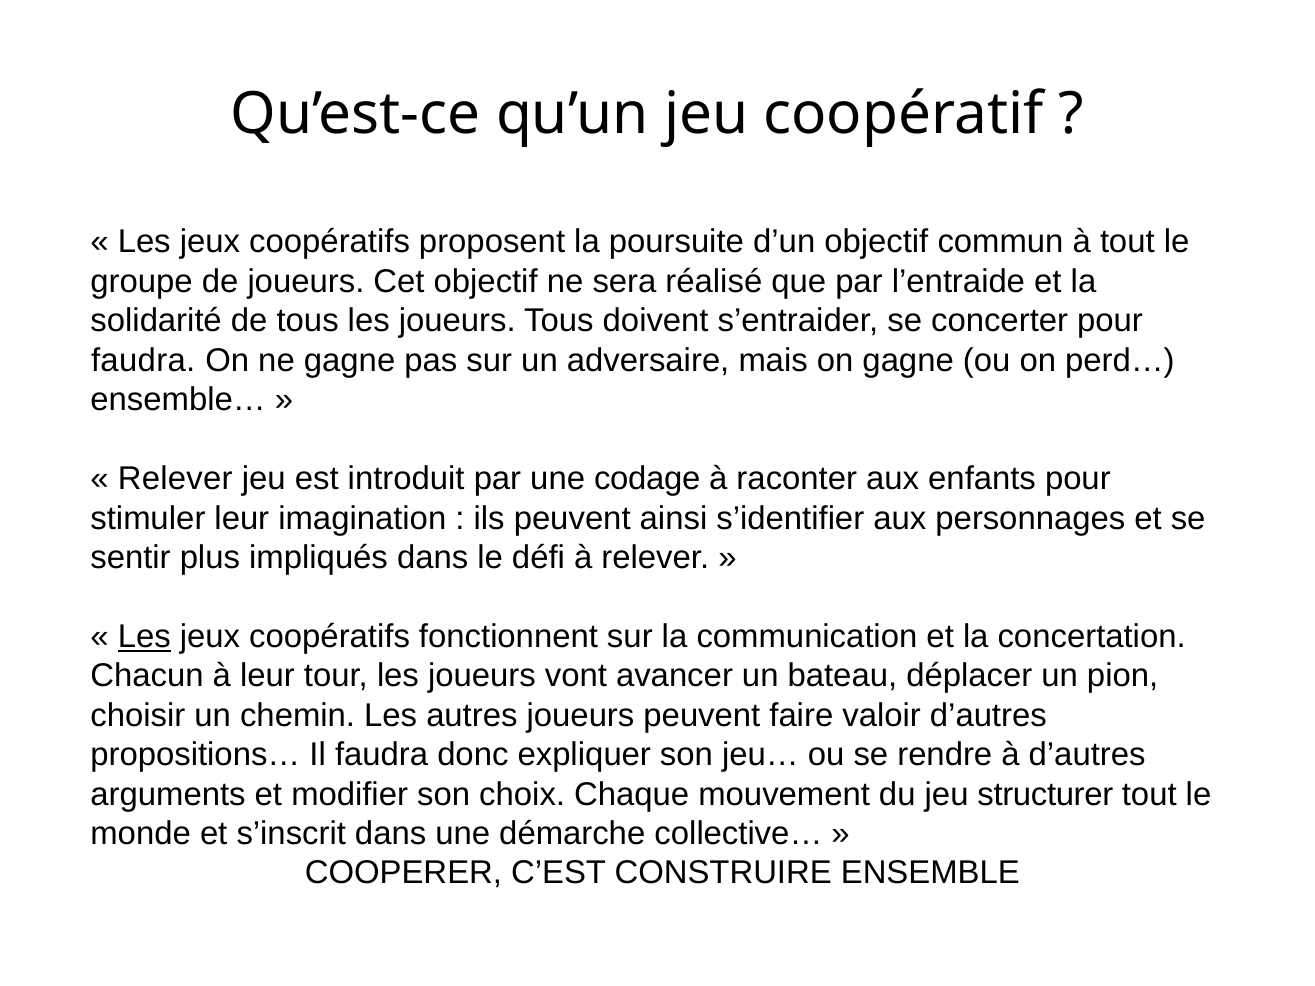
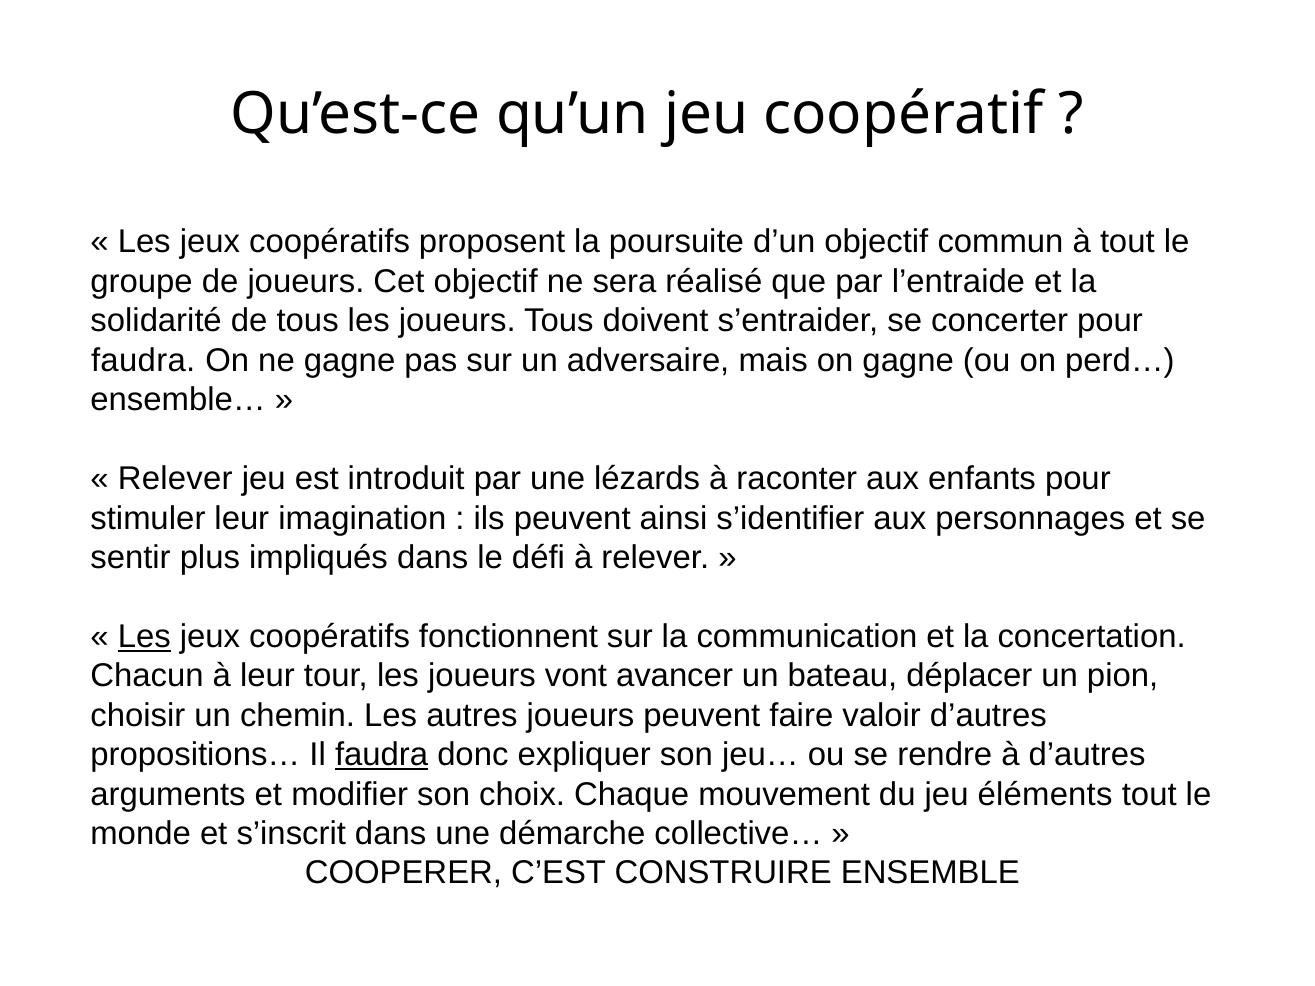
codage: codage -> lézards
faudra at (382, 755) underline: none -> present
structurer: structurer -> éléments
